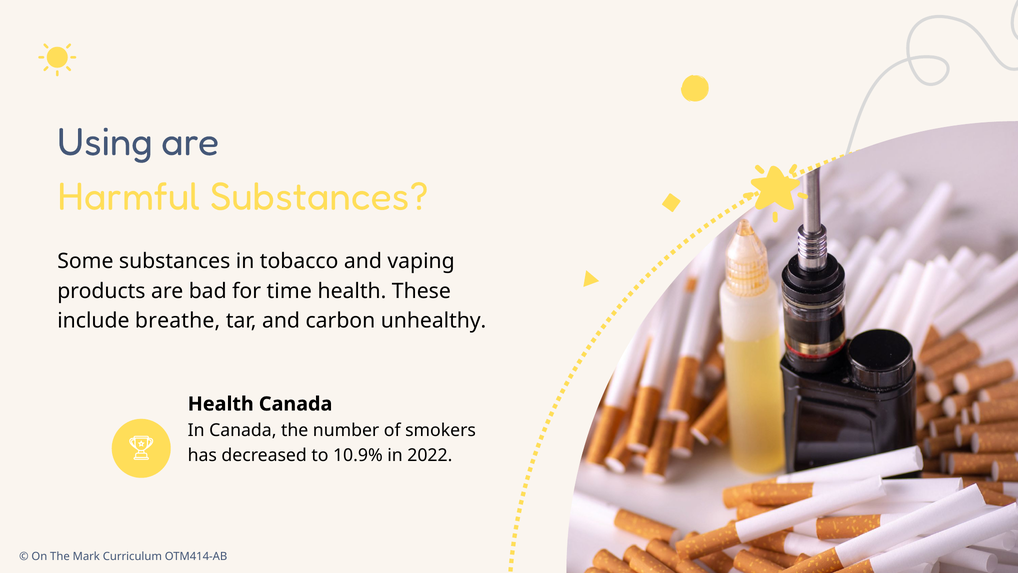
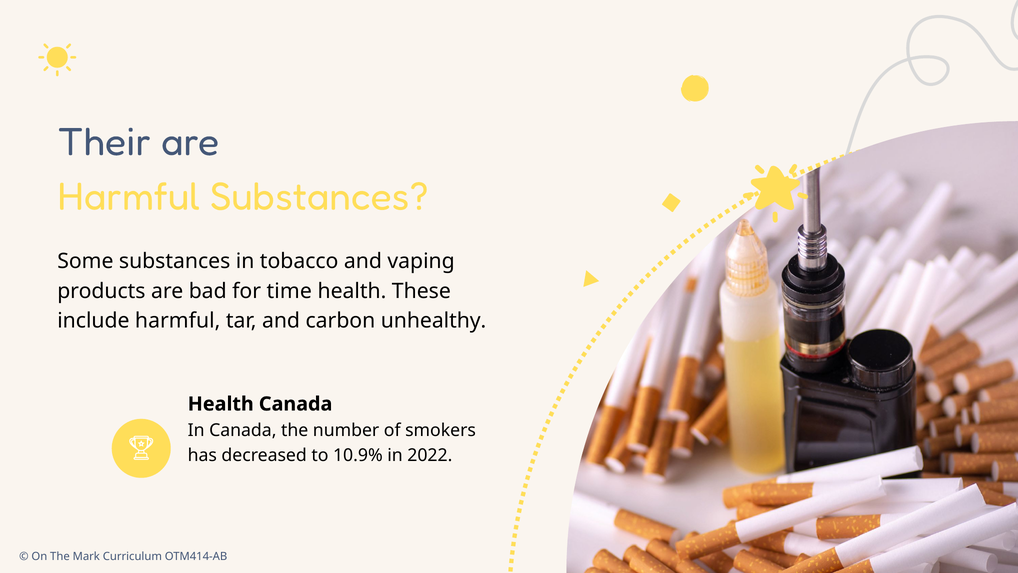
Using: Using -> Their
include breathe: breathe -> harmful
